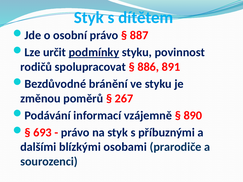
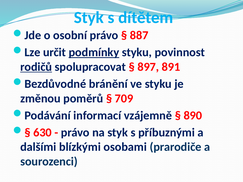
rodičů underline: none -> present
886: 886 -> 897
267: 267 -> 709
693: 693 -> 630
